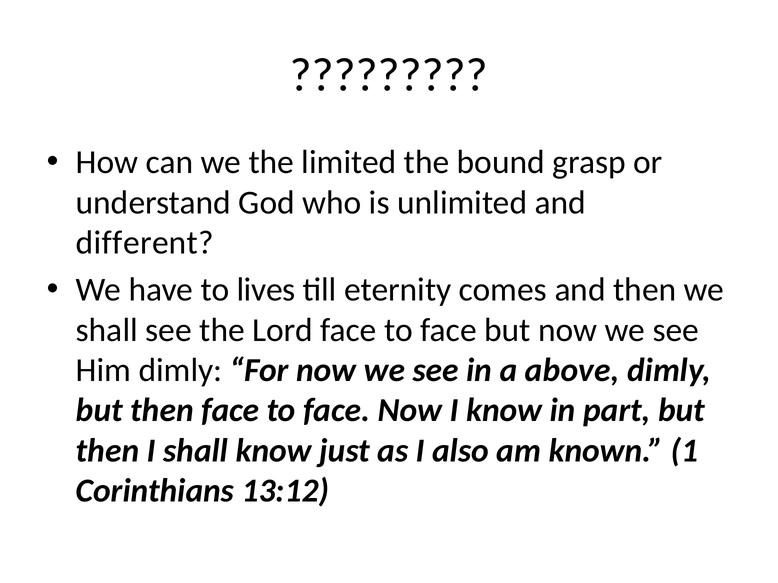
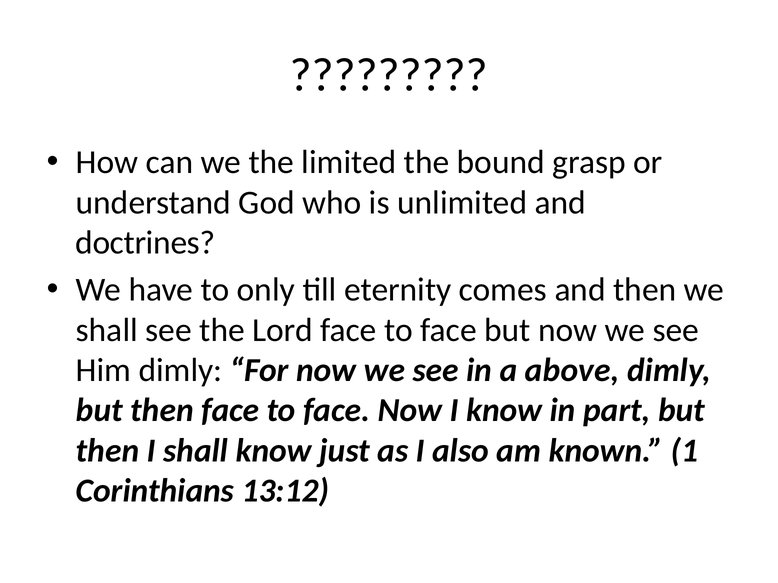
different: different -> doctrines
lives: lives -> only
